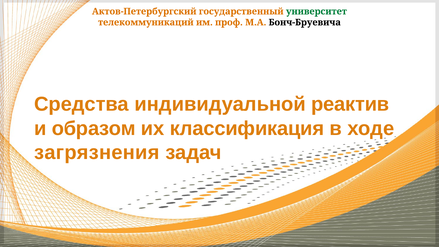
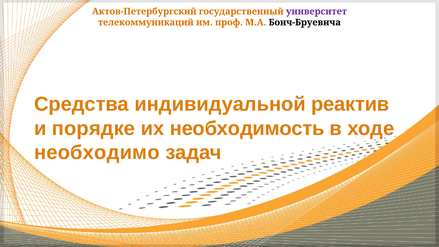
университет colour: green -> purple
образом: образом -> порядке
классификация: классификация -> необходимость
загрязнения: загрязнения -> необходимо
